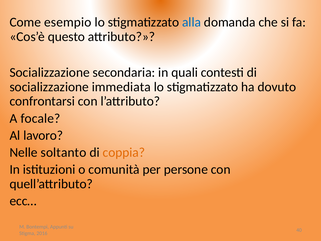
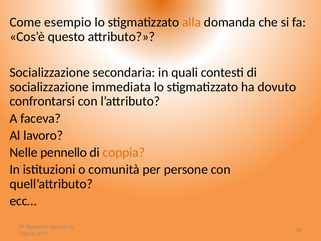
alla colour: blue -> orange
focale: focale -> faceva
soltanto: soltanto -> pennello
